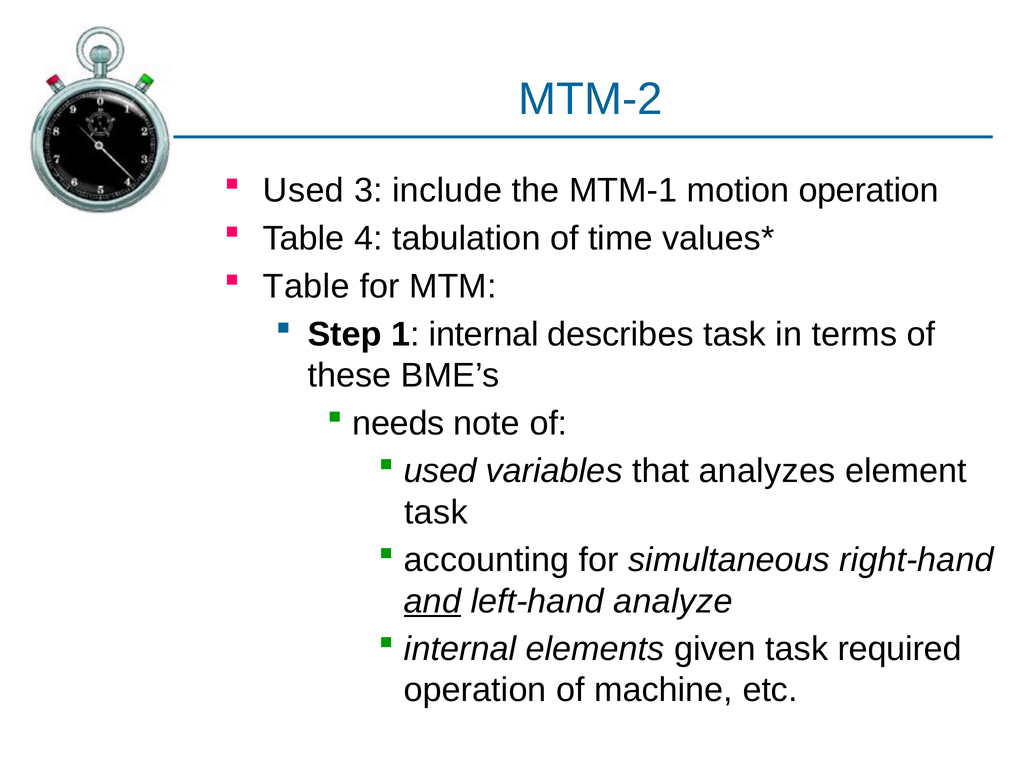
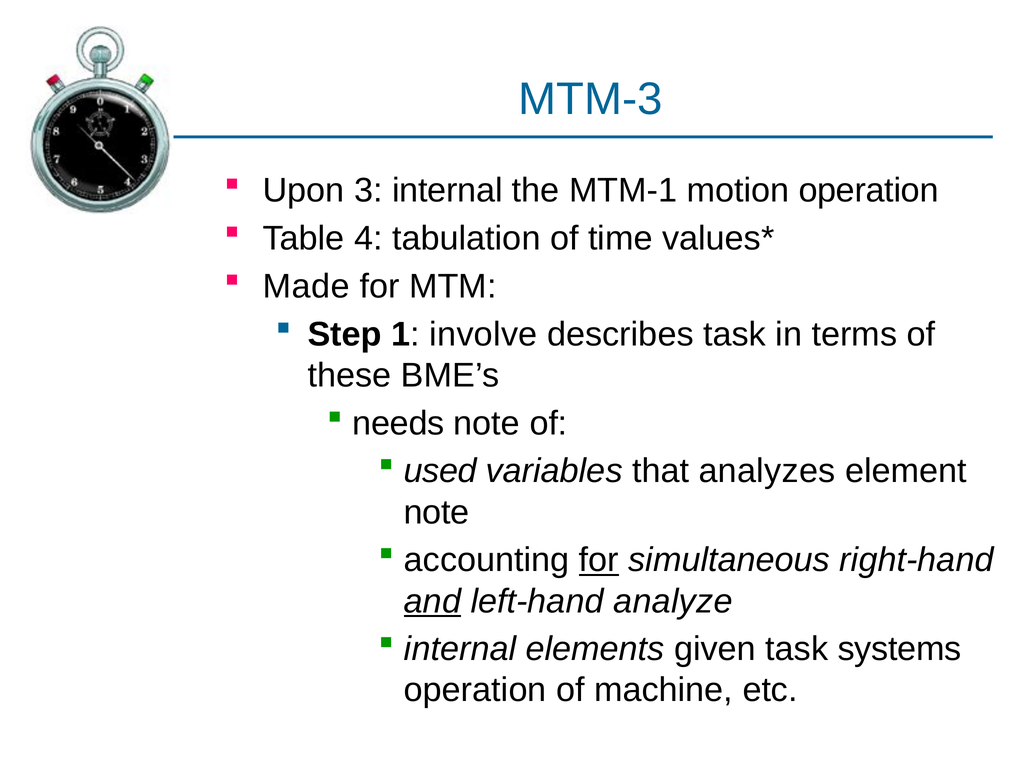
MTM-2: MTM-2 -> MTM-3
Used at (303, 191): Used -> Upon
3 include: include -> internal
Table at (306, 287): Table -> Made
1 internal: internal -> involve
task at (436, 512): task -> note
for at (599, 560) underline: none -> present
required: required -> systems
